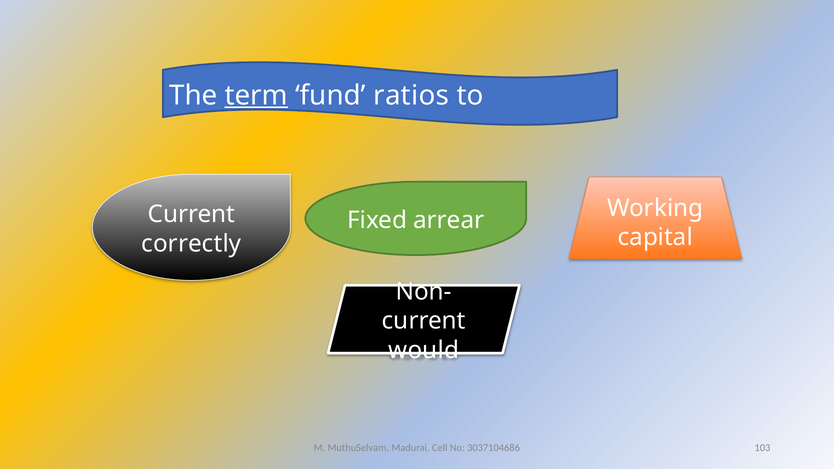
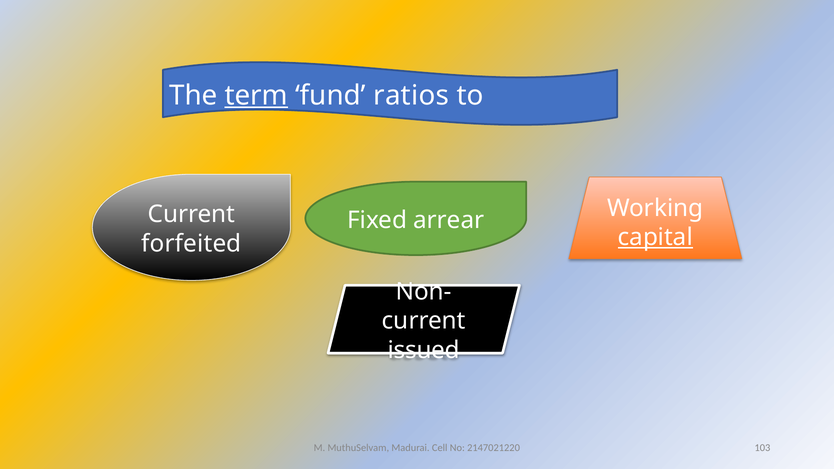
capital underline: none -> present
correctly: correctly -> forfeited
would: would -> issued
3037104686: 3037104686 -> 2147021220
